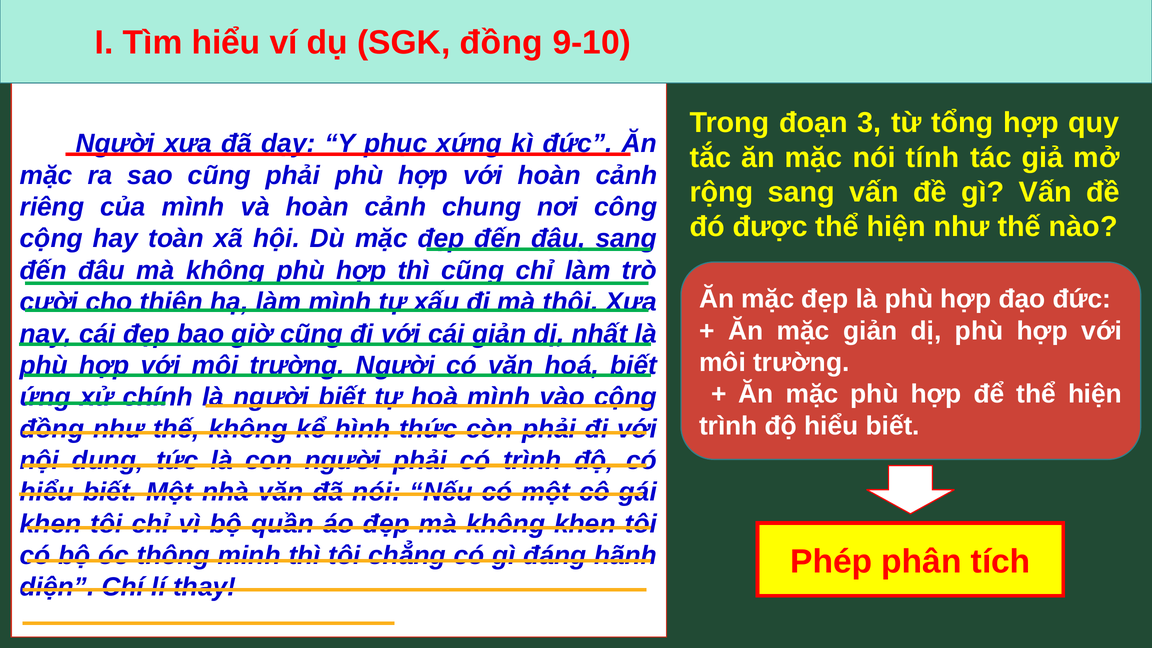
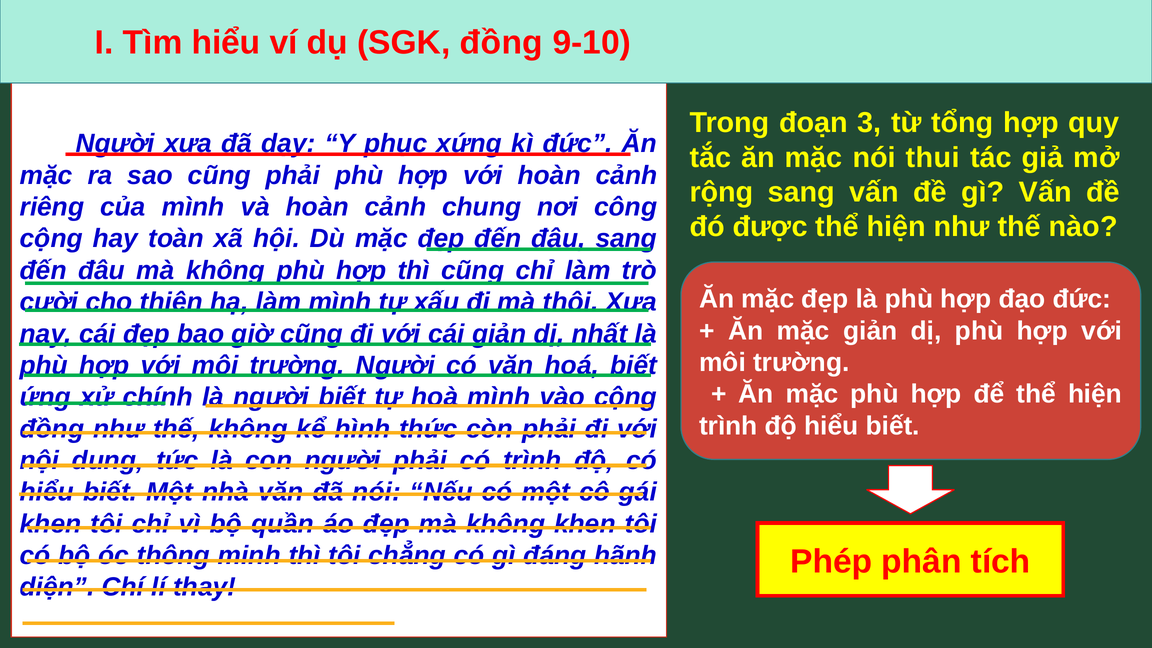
tính: tính -> thui
